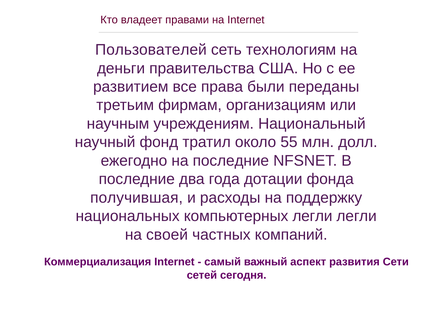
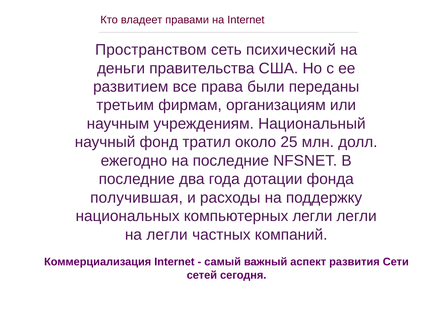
Пользователей: Пользователей -> Пространством
технологиям: технологиям -> психический
55: 55 -> 25
на своей: своей -> легли
